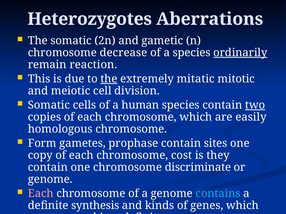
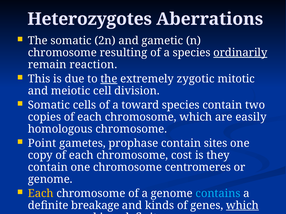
decrease: decrease -> resulting
mitatic: mitatic -> zygotic
human: human -> toward
two underline: present -> none
Form: Form -> Point
discriminate: discriminate -> centromeres
Each at (41, 194) colour: pink -> yellow
synthesis: synthesis -> breakage
which at (242, 206) underline: none -> present
